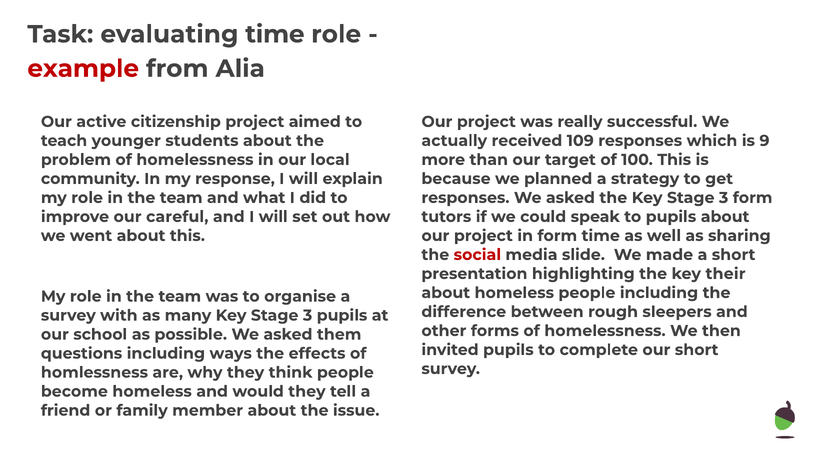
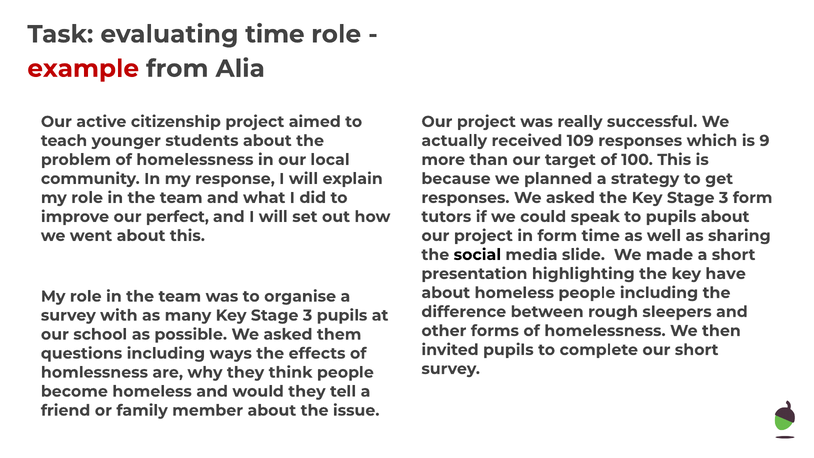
careful: careful -> perfect
social colour: red -> black
their: their -> have
